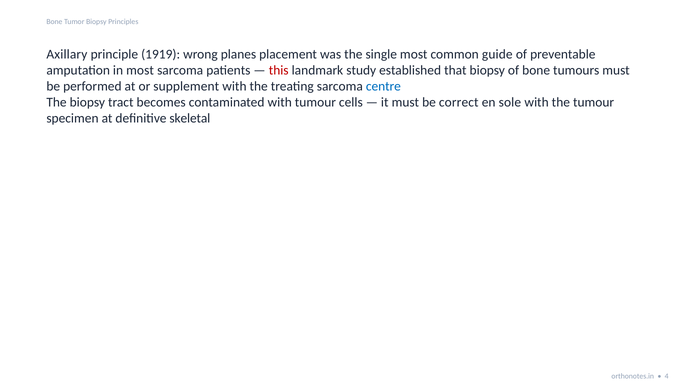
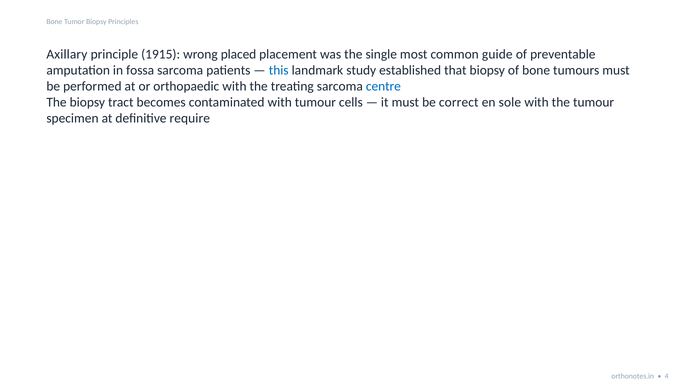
1919: 1919 -> 1915
planes: planes -> placed
in most: most -> fossa
this colour: red -> blue
supplement: supplement -> orthopaedic
skeletal: skeletal -> require
